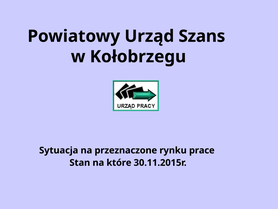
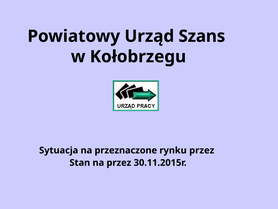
rynku prace: prace -> przez
na które: które -> przez
